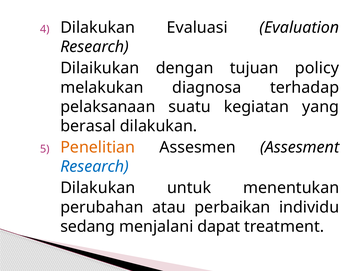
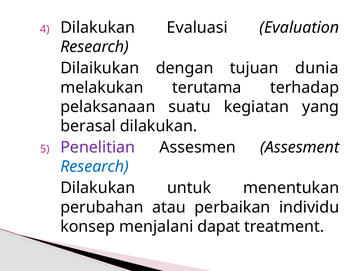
policy: policy -> dunia
diagnosa: diagnosa -> terutama
Penelitian colour: orange -> purple
sedang: sedang -> konsep
